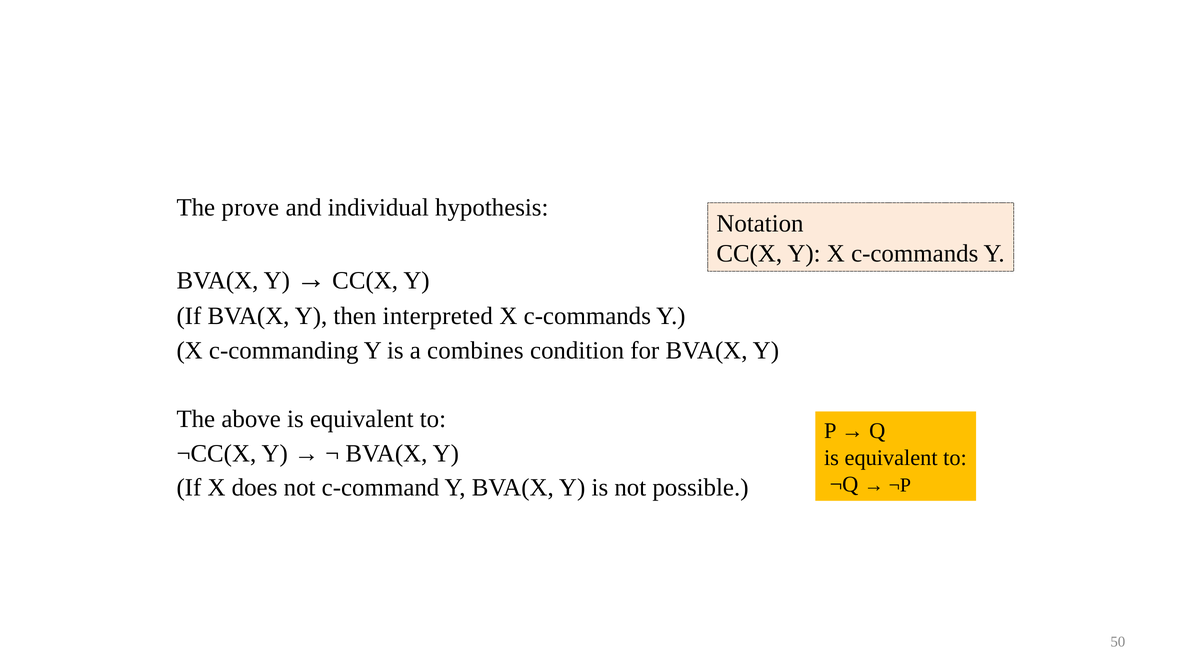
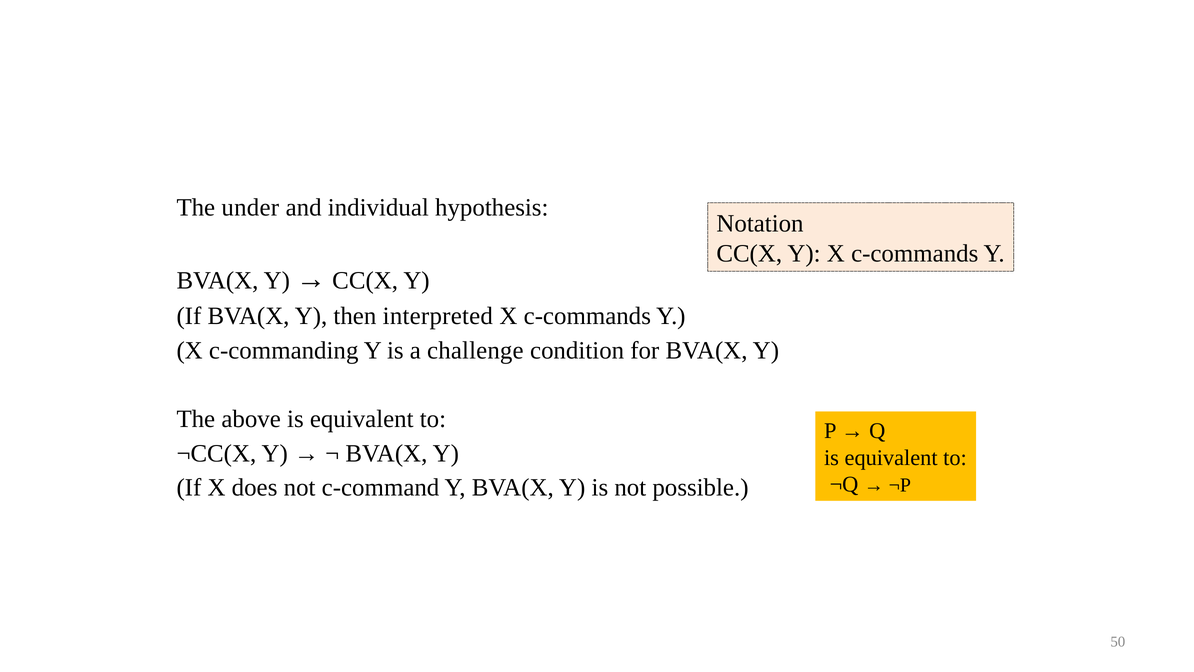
prove: prove -> under
combines: combines -> challenge
